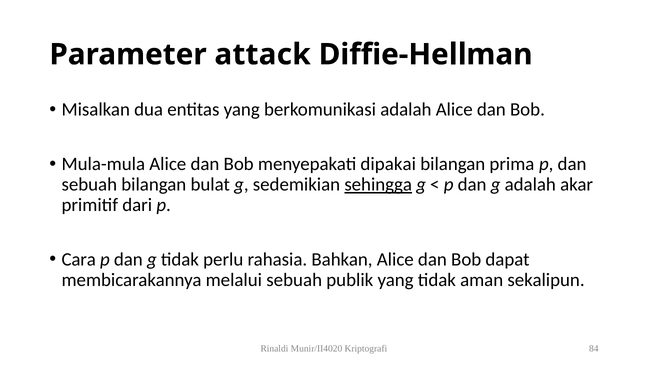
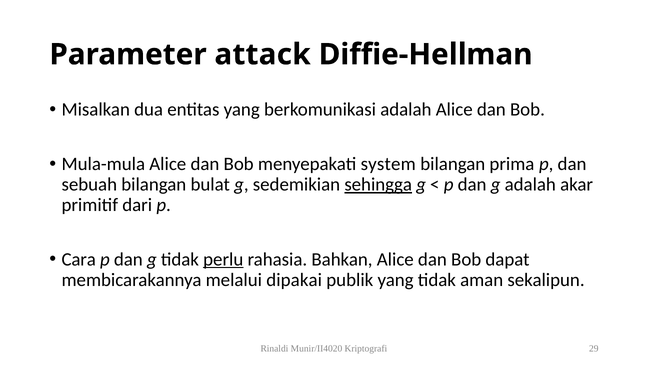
dipakai: dipakai -> system
perlu underline: none -> present
melalui sebuah: sebuah -> dipakai
84: 84 -> 29
